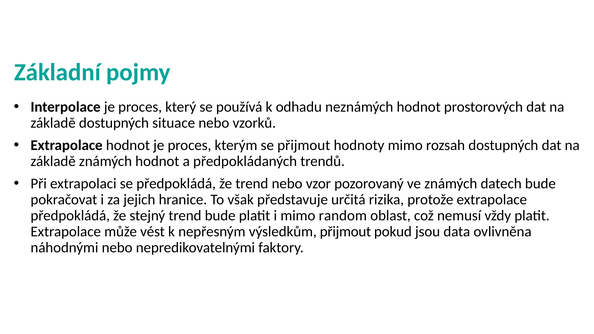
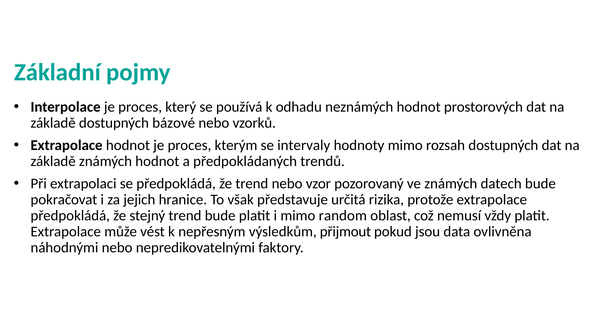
situace: situace -> bázové
se přijmout: přijmout -> intervaly
